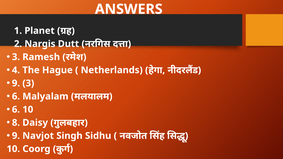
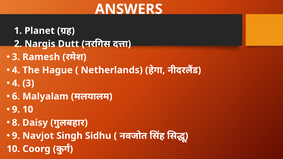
9 at (16, 83): 9 -> 4
6 at (16, 110): 6 -> 9
